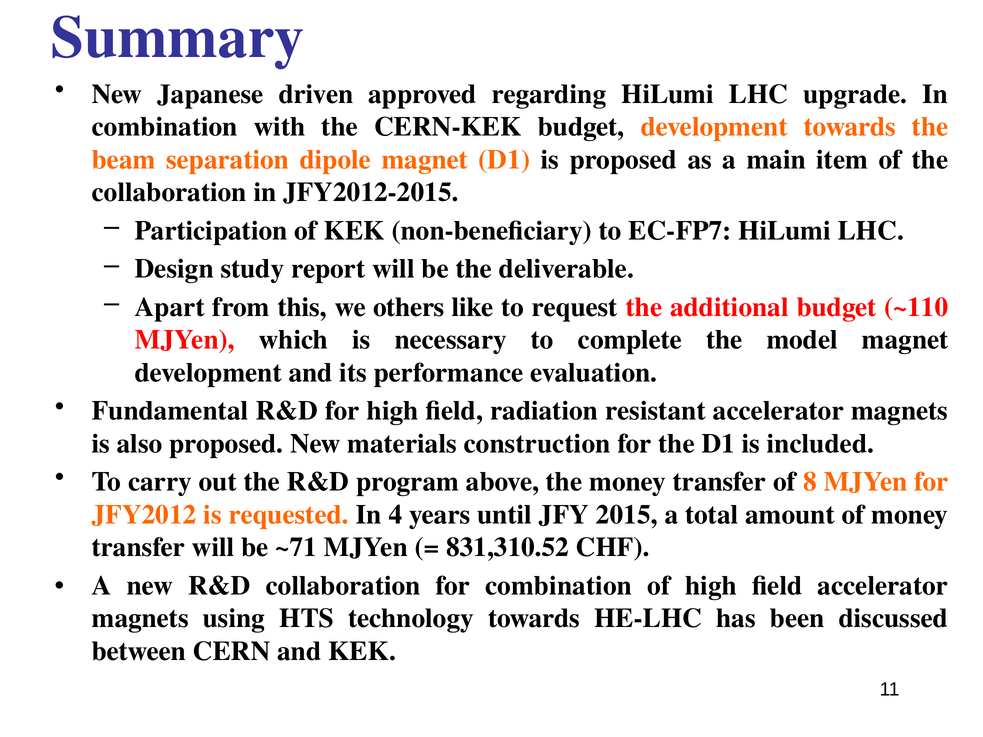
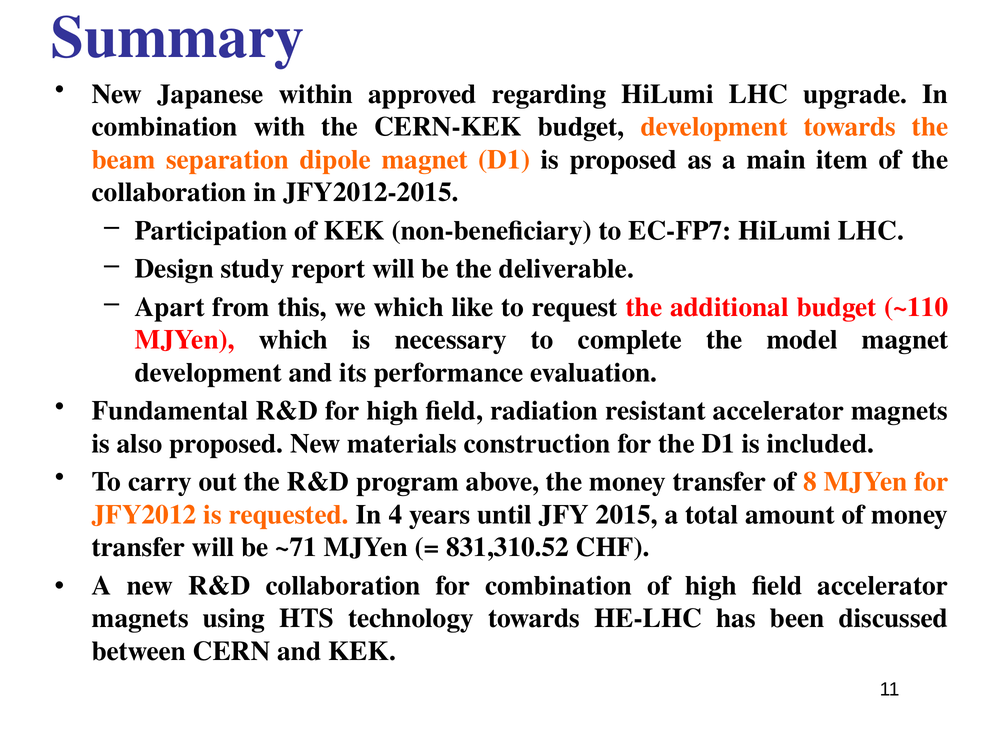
driven: driven -> within
we others: others -> which
